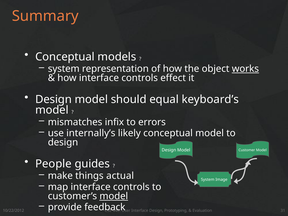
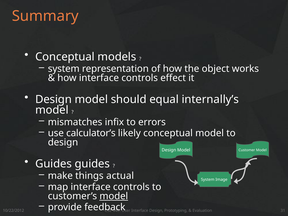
works underline: present -> none
keyboard’s: keyboard’s -> internally’s
internally’s: internally’s -> calculator’s
People at (53, 164): People -> Guides
